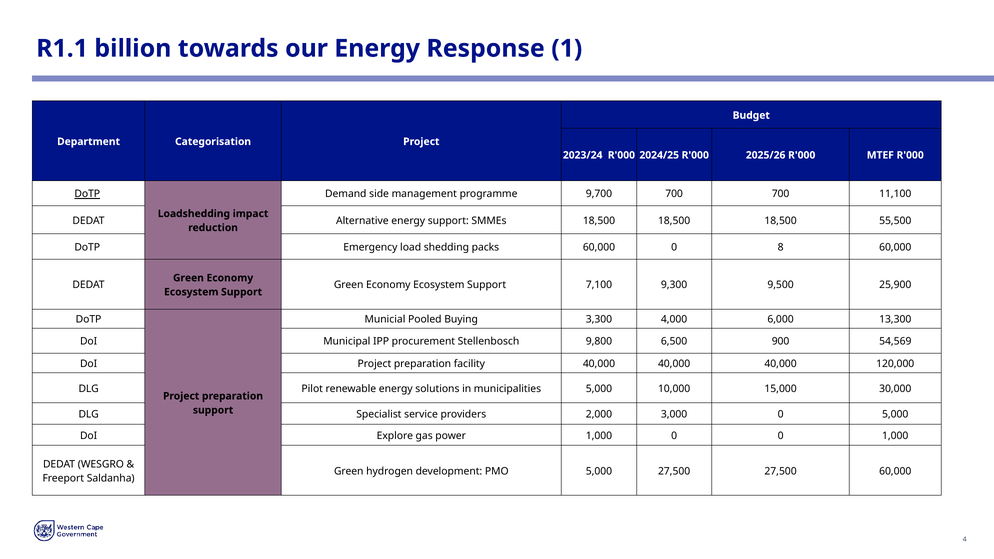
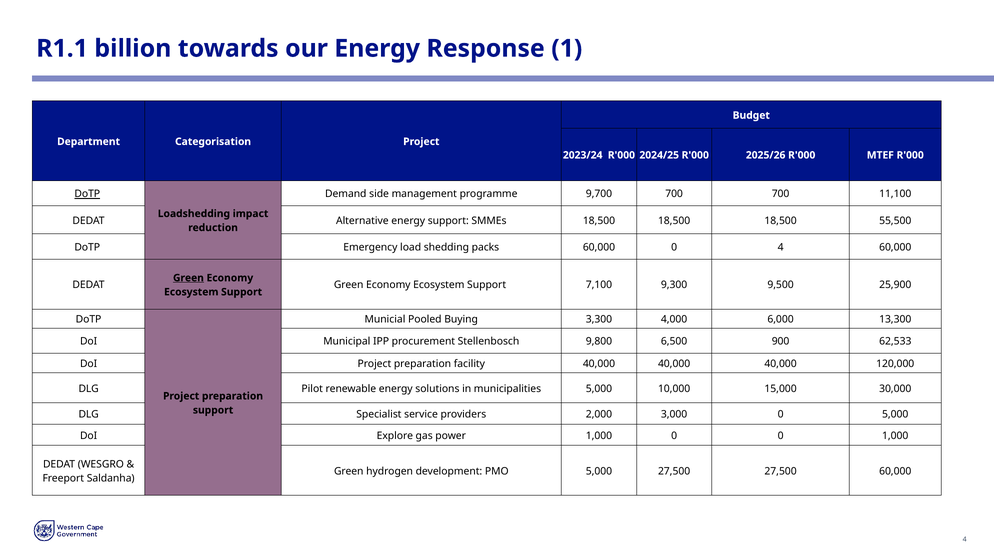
0 8: 8 -> 4
Green at (188, 278) underline: none -> present
54,569: 54,569 -> 62,533
